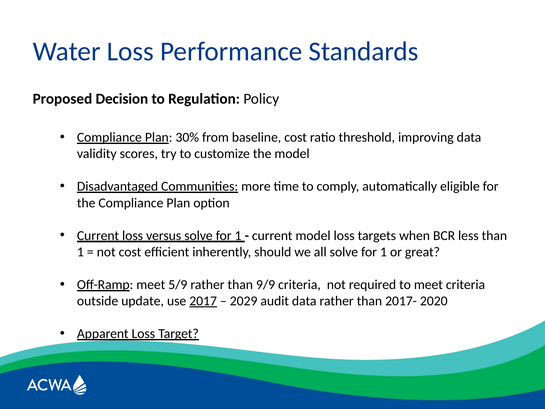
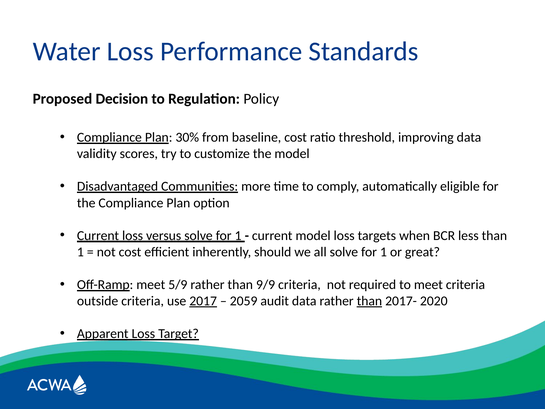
outside update: update -> criteria
2029: 2029 -> 2059
than at (369, 301) underline: none -> present
